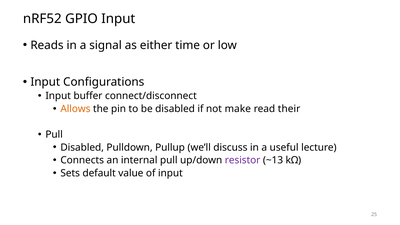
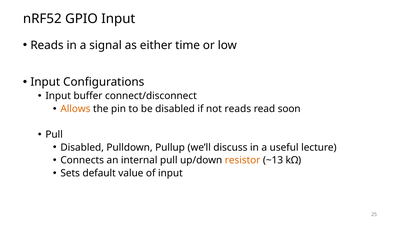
not make: make -> reads
their: their -> soon
resistor colour: purple -> orange
